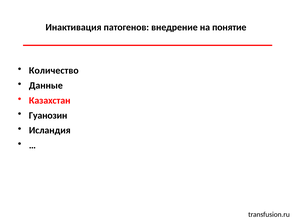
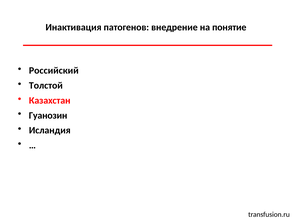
Количество: Количество -> Российский
Данные: Данные -> Толстой
